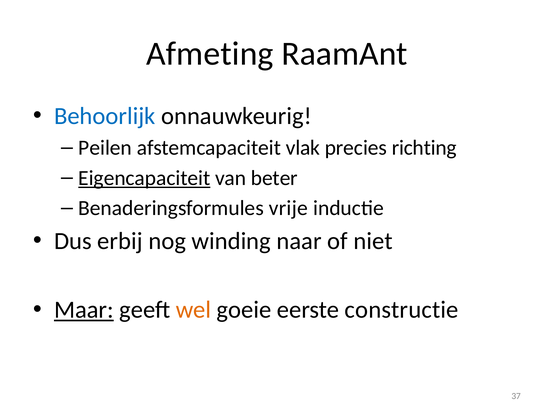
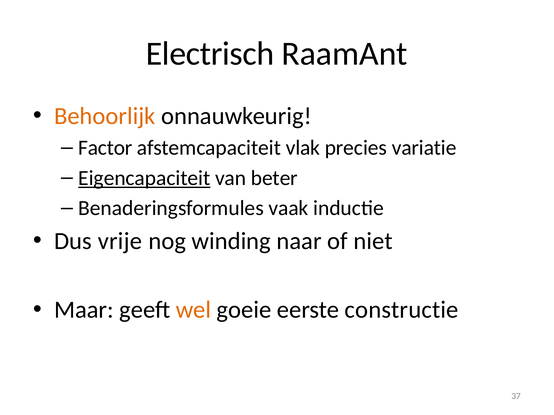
Afmeting: Afmeting -> Electrisch
Behoorlijk colour: blue -> orange
Peilen: Peilen -> Factor
richting: richting -> variatie
vrije: vrije -> vaak
erbij: erbij -> vrije
Maar underline: present -> none
